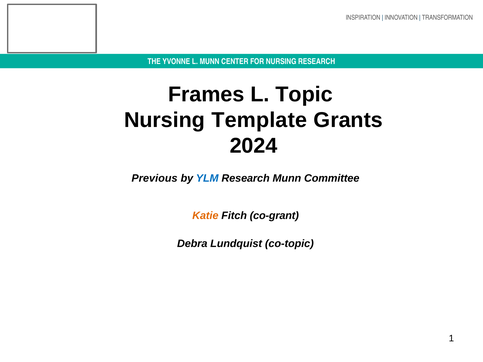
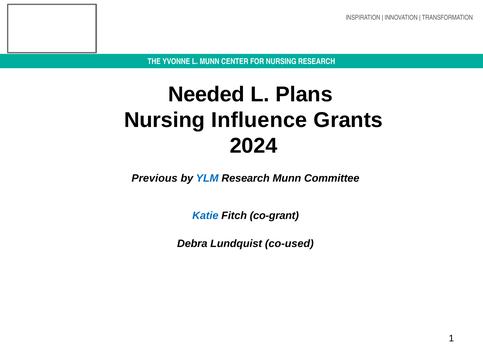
Frames: Frames -> Needed
Topic: Topic -> Plans
Template: Template -> Influence
Katie colour: orange -> blue
co-topic: co-topic -> co-used
